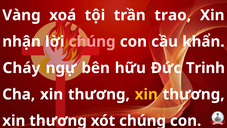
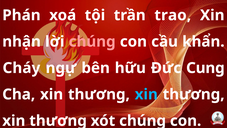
Vàng: Vàng -> Phán
Trinh: Trinh -> Cung
xin at (146, 94) colour: yellow -> light blue
